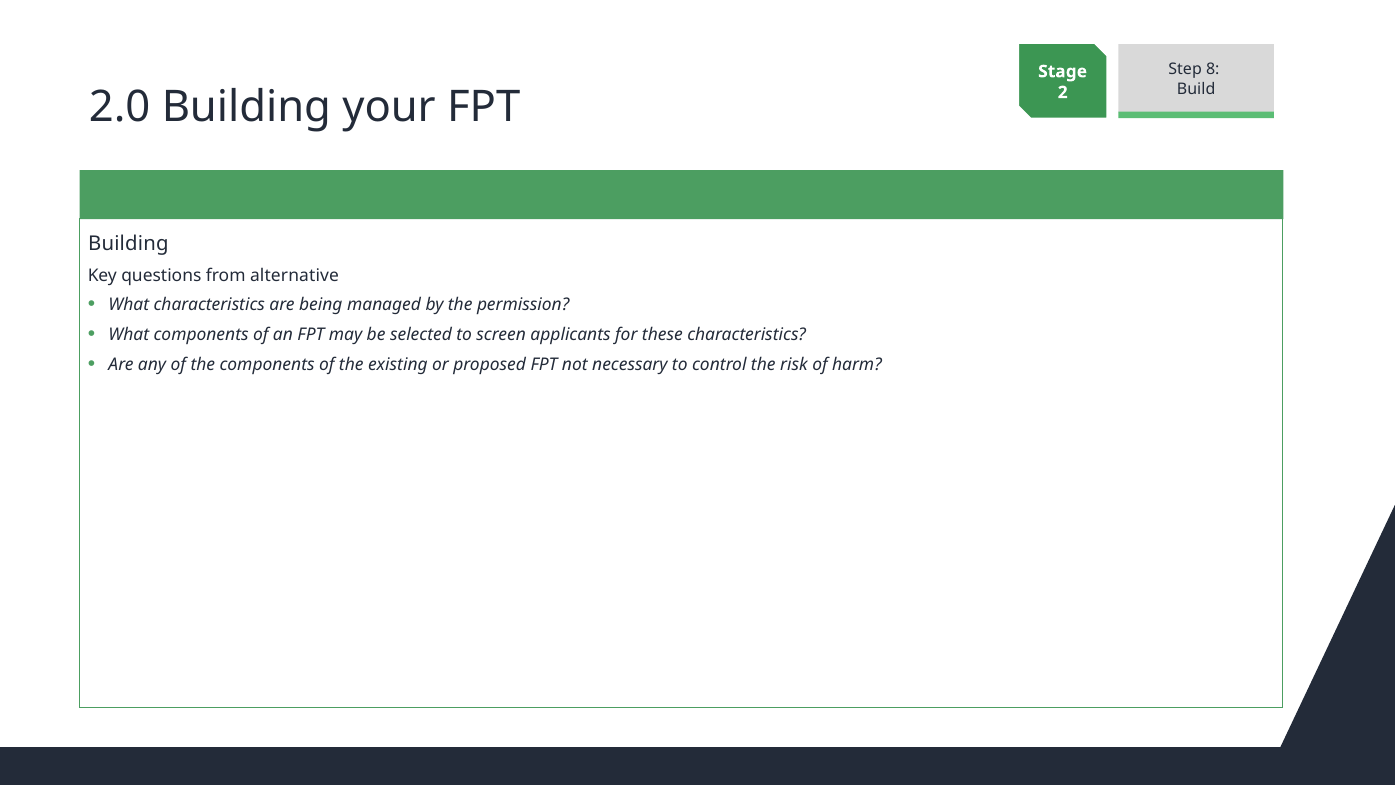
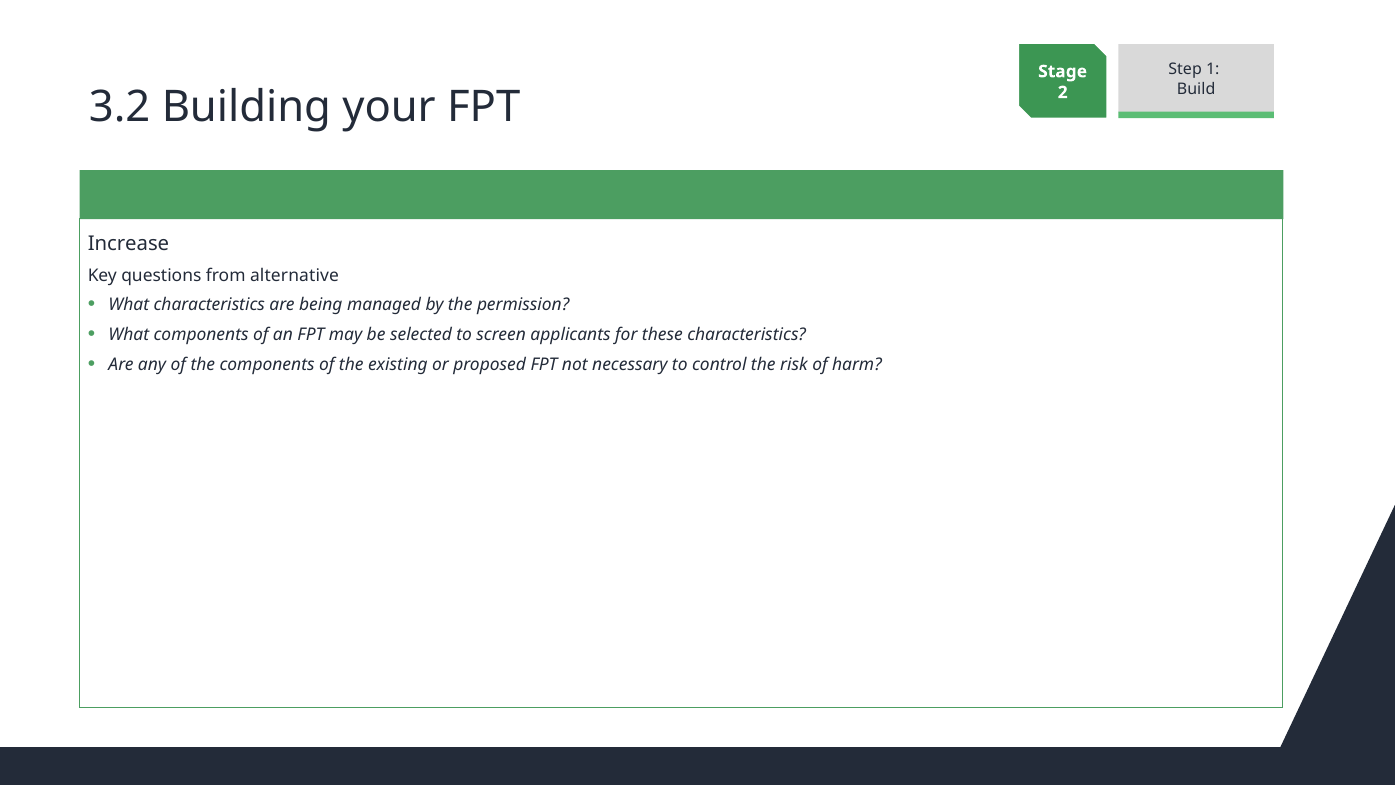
8: 8 -> 1
2.0: 2.0 -> 3.2
Building at (128, 244): Building -> Increase
